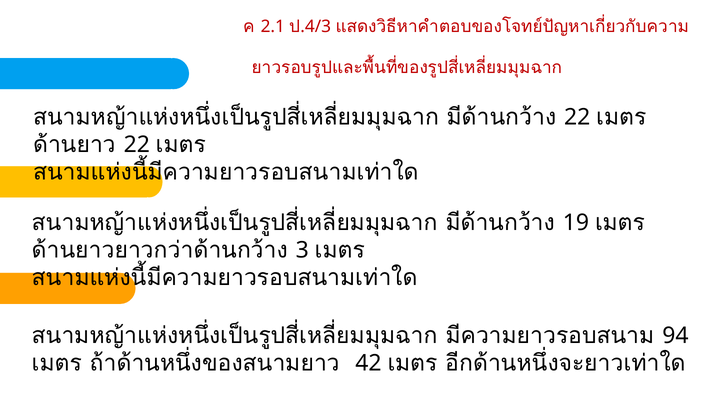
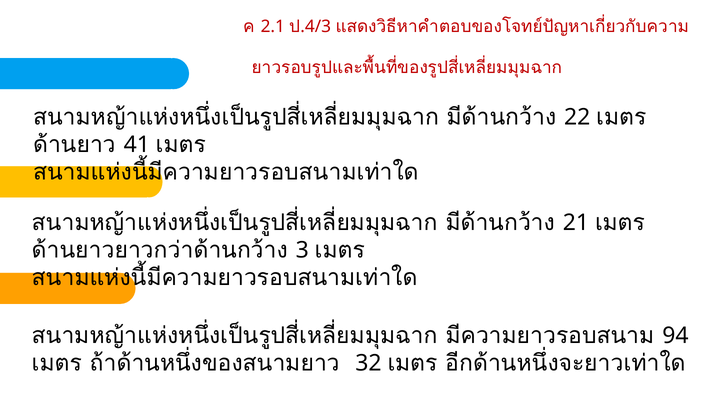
22 at (137, 145): 22 -> 41
19: 19 -> 21
42: 42 -> 32
